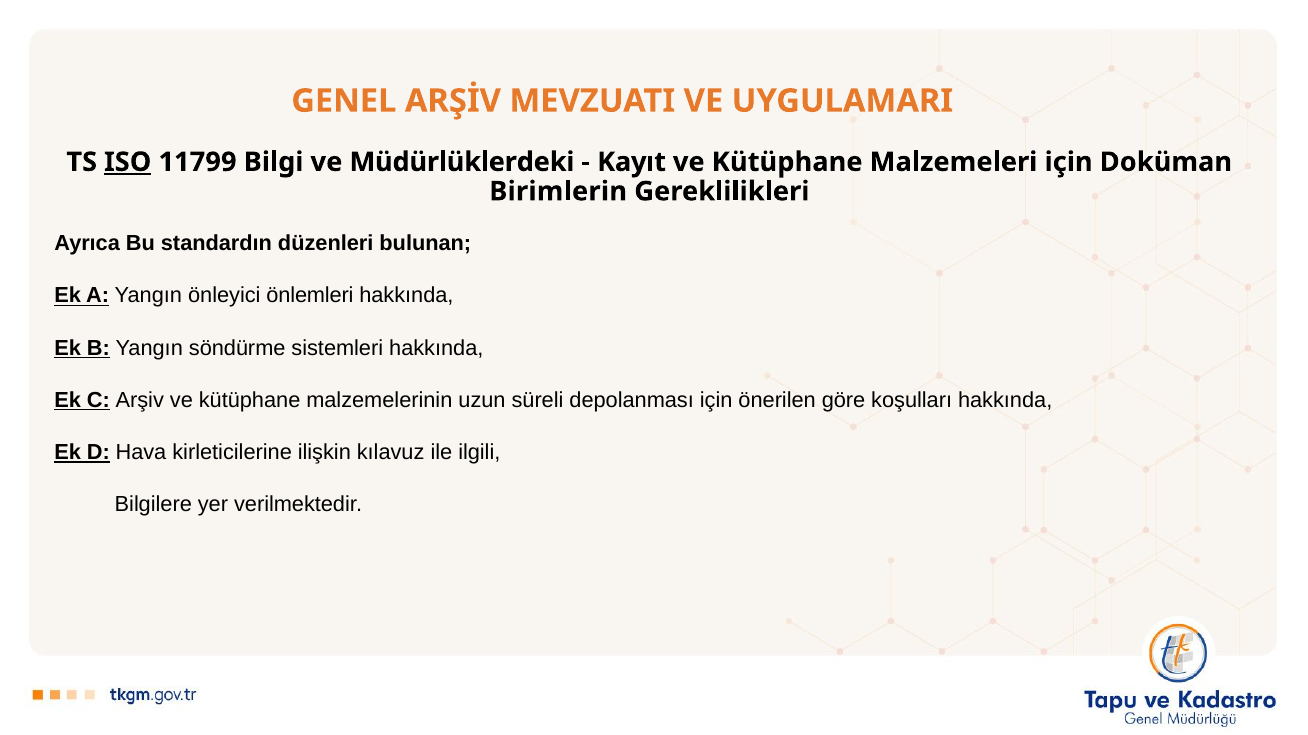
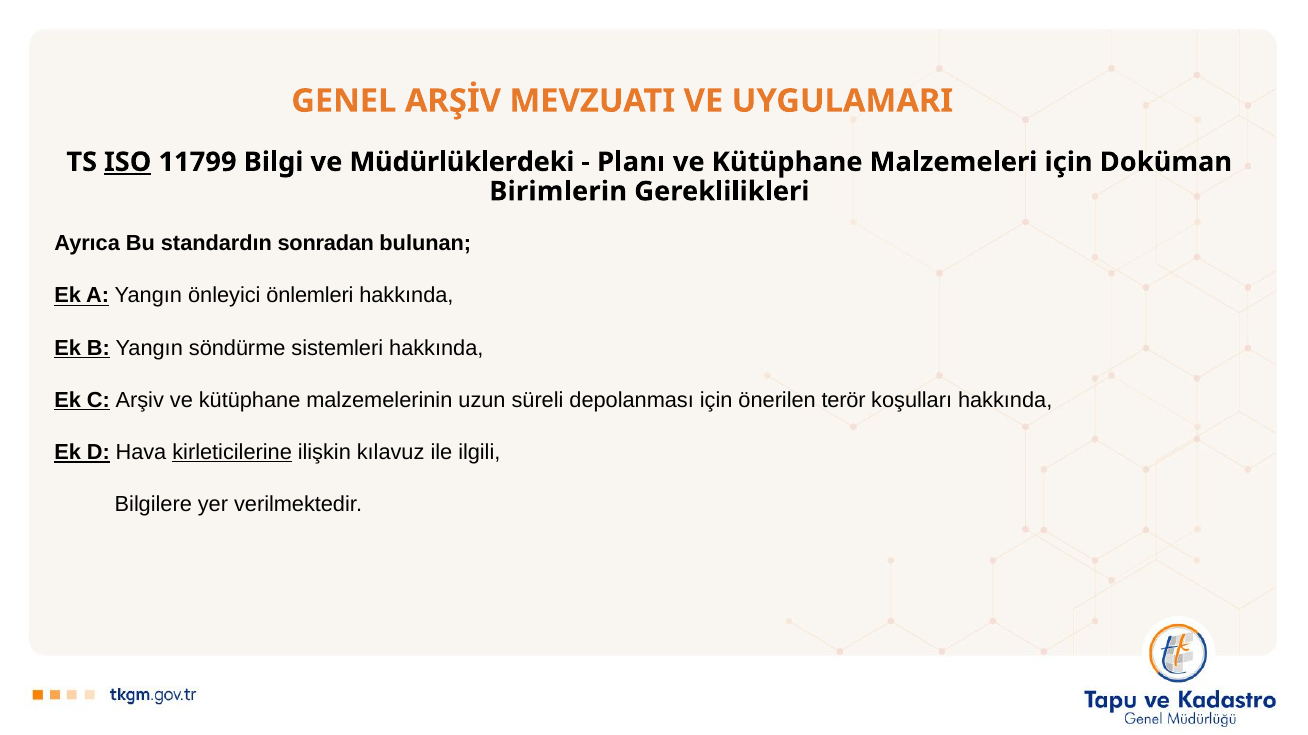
Kayıt: Kayıt -> Planı
düzenleri: düzenleri -> sonradan
göre: göre -> terör
kirleticilerine underline: none -> present
